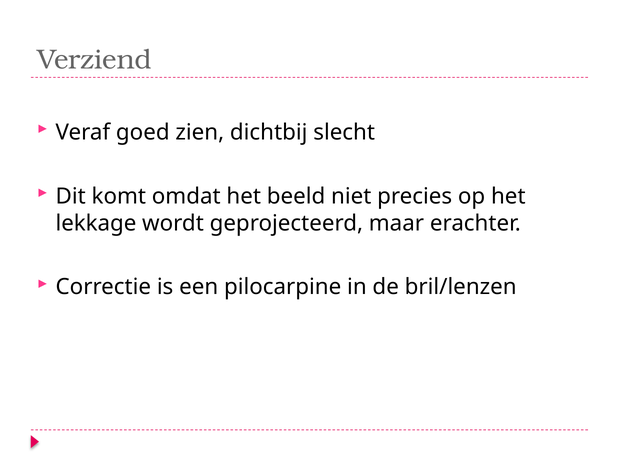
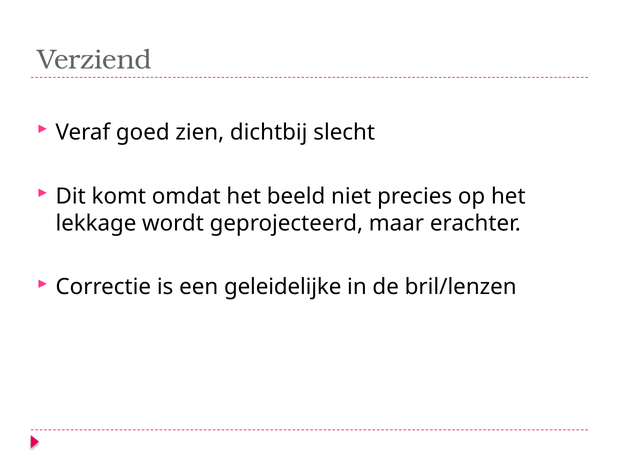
pilocarpine: pilocarpine -> geleidelijke
